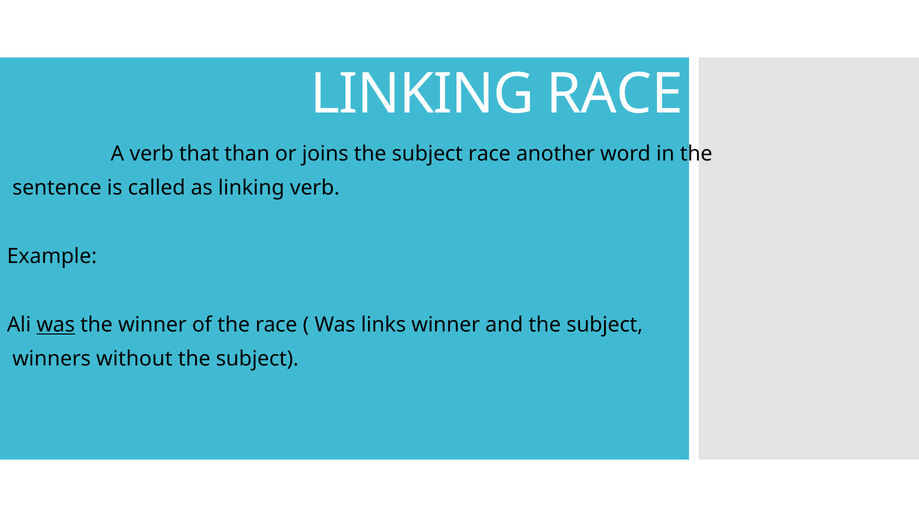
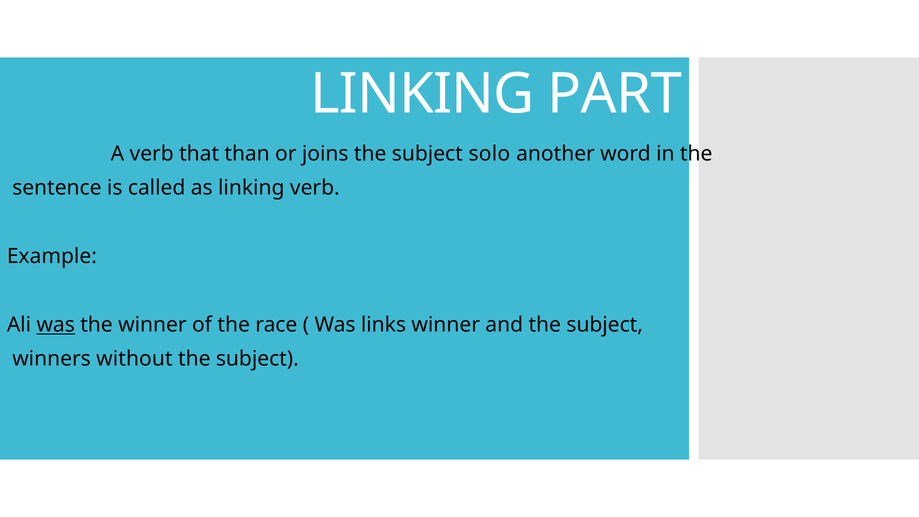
LINKING RACE: RACE -> PART
subject race: race -> solo
